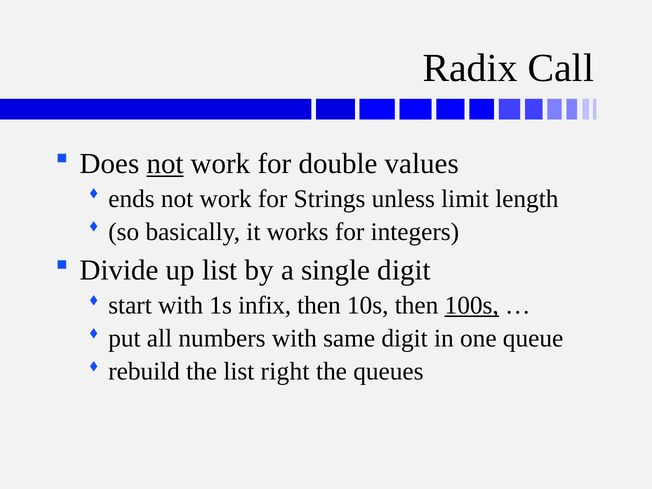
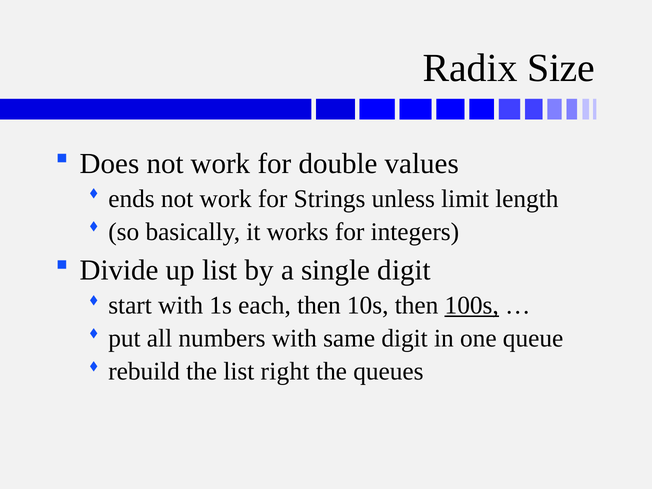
Call: Call -> Size
not at (165, 164) underline: present -> none
infix: infix -> each
